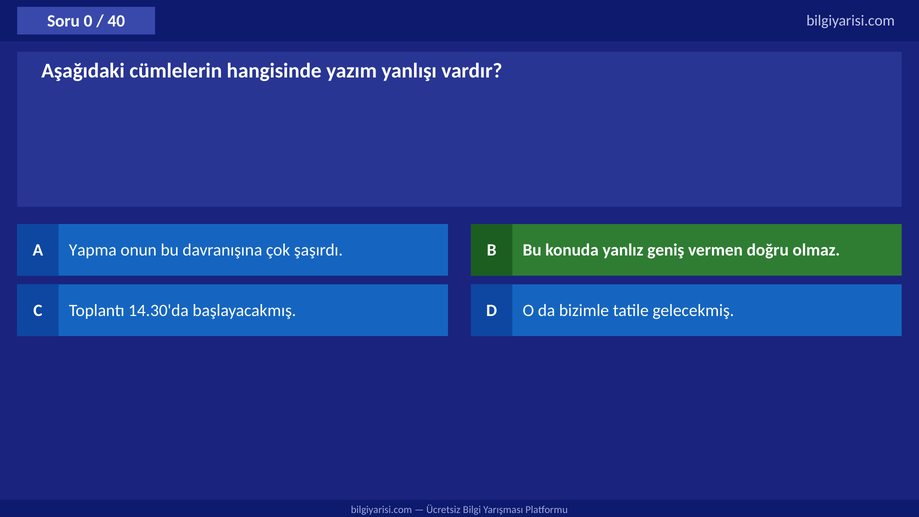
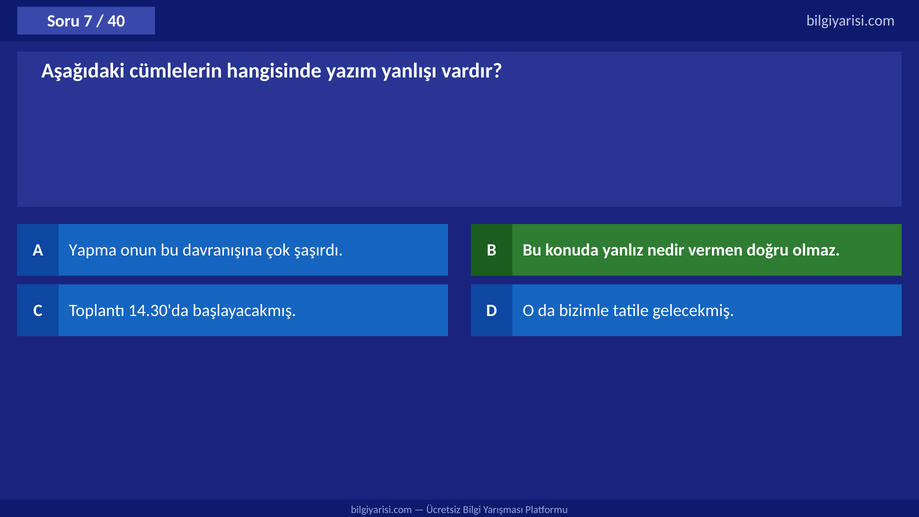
0: 0 -> 7
geniş: geniş -> nedir
